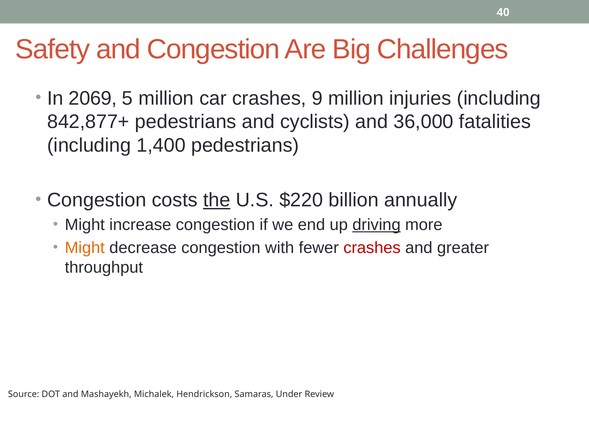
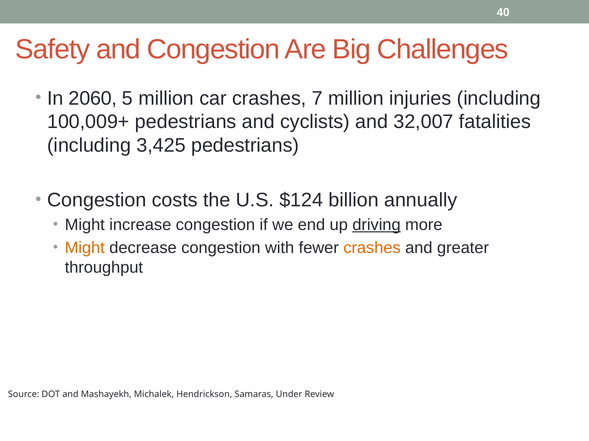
2069: 2069 -> 2060
9: 9 -> 7
842,877+: 842,877+ -> 100,009+
36,000: 36,000 -> 32,007
1,400: 1,400 -> 3,425
the underline: present -> none
$220: $220 -> $124
crashes at (372, 248) colour: red -> orange
